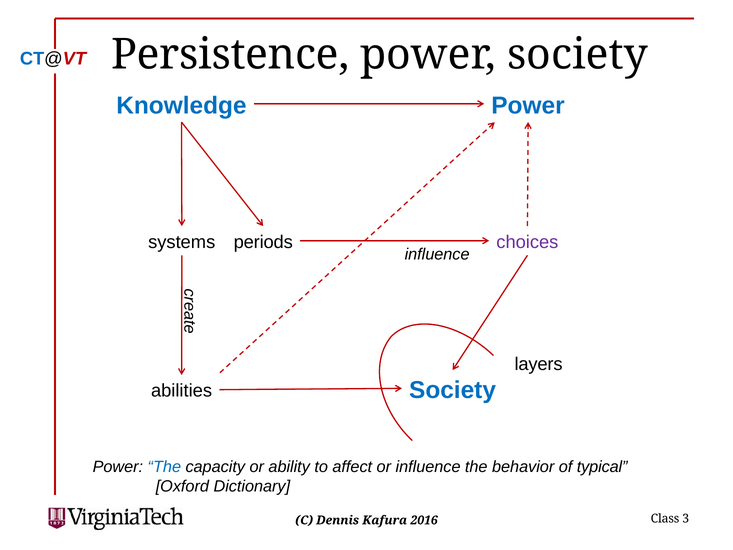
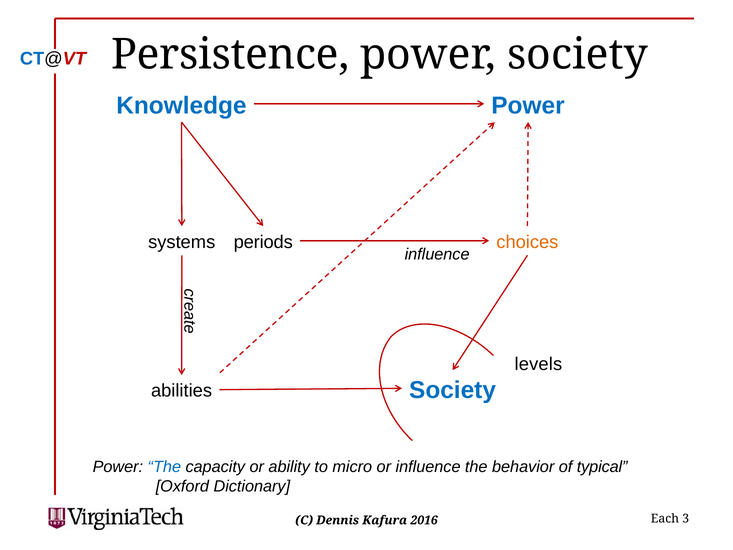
choices colour: purple -> orange
layers: layers -> levels
affect: affect -> micro
Class: Class -> Each
